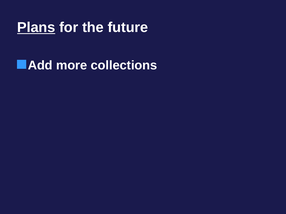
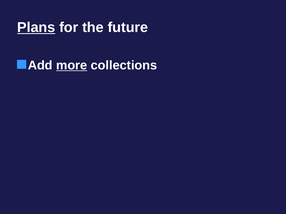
more underline: none -> present
